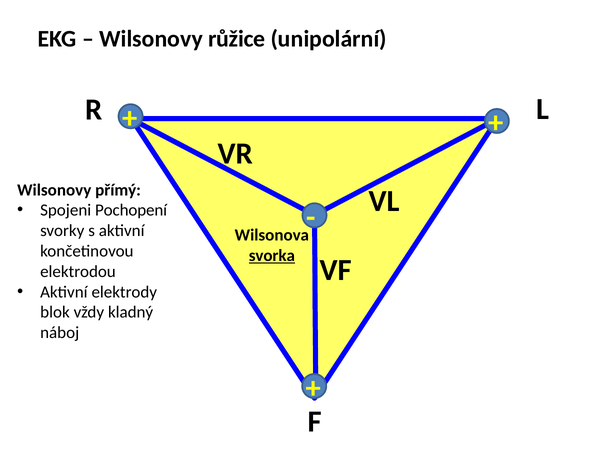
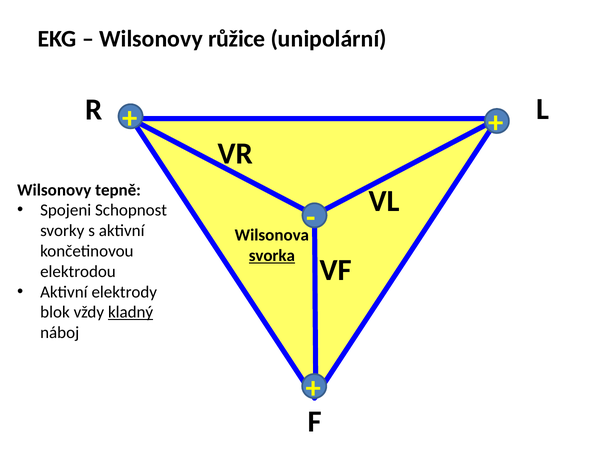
přímý: přímý -> tepně
Pochopení: Pochopení -> Schopnost
kladný underline: none -> present
